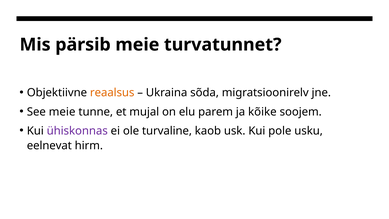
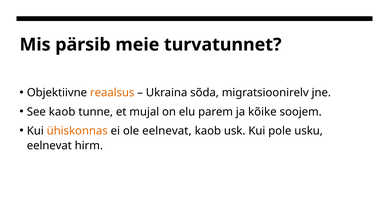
See meie: meie -> kaob
ühiskonnas colour: purple -> orange
ole turvaline: turvaline -> eelnevat
